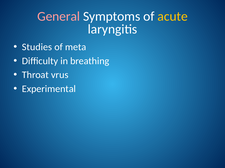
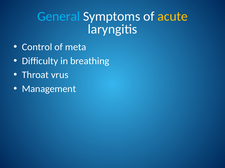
General colour: pink -> light blue
Studies: Studies -> Control
Experimental: Experimental -> Management
